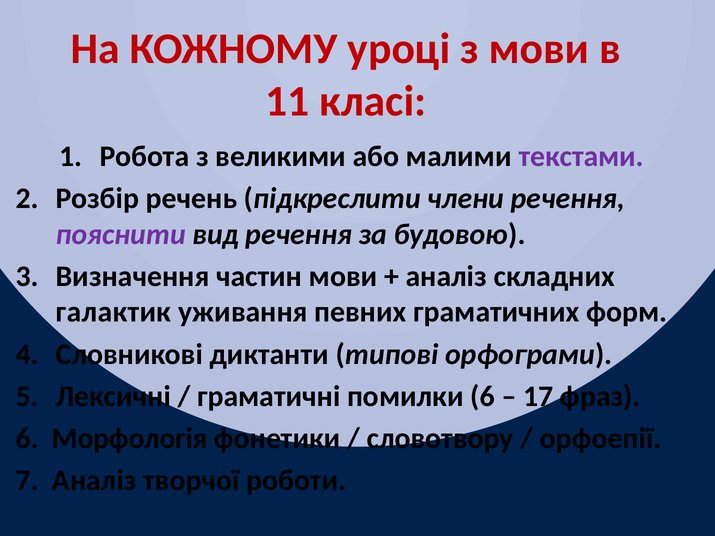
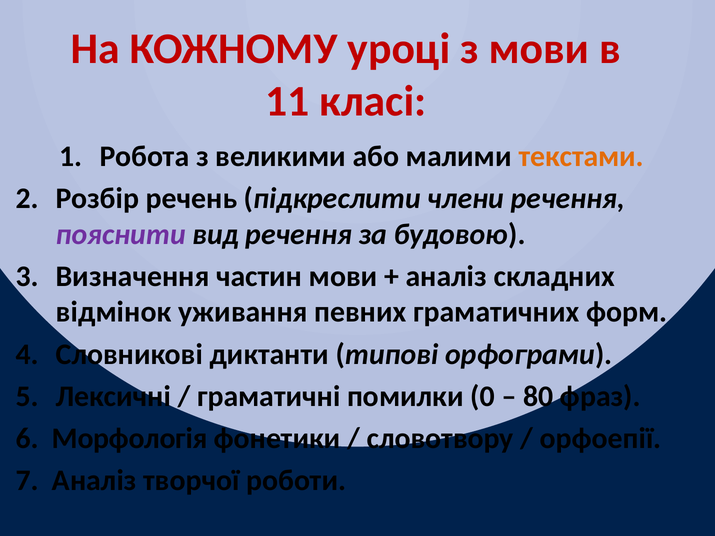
текстами colour: purple -> orange
галактик: галактик -> відмінок
помилки 6: 6 -> 0
17: 17 -> 80
